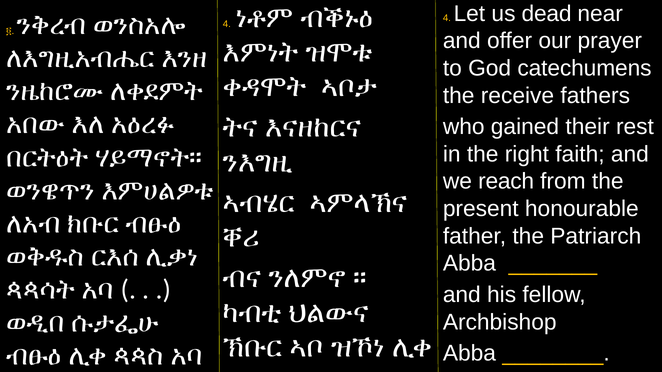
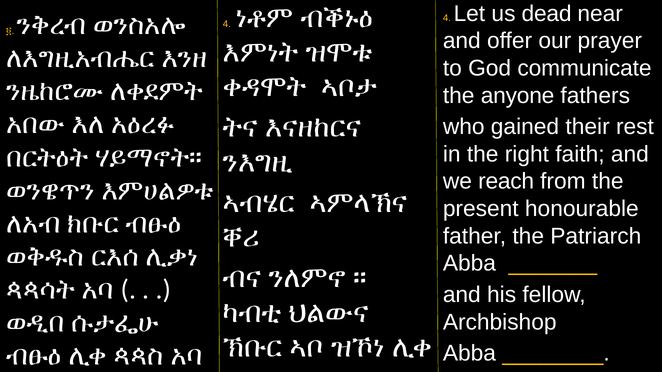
catechumens: catechumens -> communicate
receive: receive -> anyone
